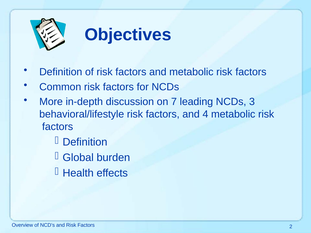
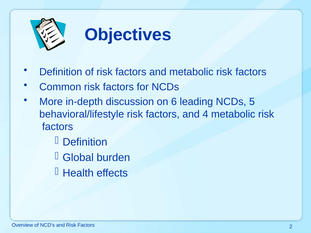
7: 7 -> 6
3: 3 -> 5
